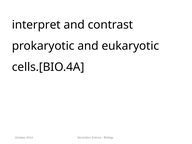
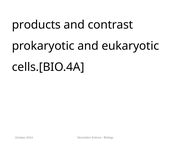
interpret: interpret -> products
